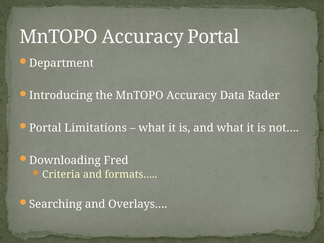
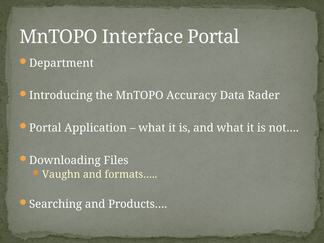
Accuracy at (143, 37): Accuracy -> Interface
Limitations: Limitations -> Application
Fred: Fred -> Files
Criteria: Criteria -> Vaughn
Overlays…: Overlays… -> Products…
